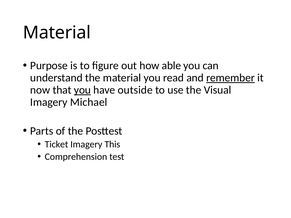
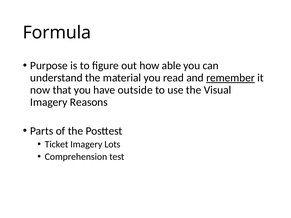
Material at (57, 33): Material -> Formula
you at (82, 90) underline: present -> none
Michael: Michael -> Reasons
This: This -> Lots
